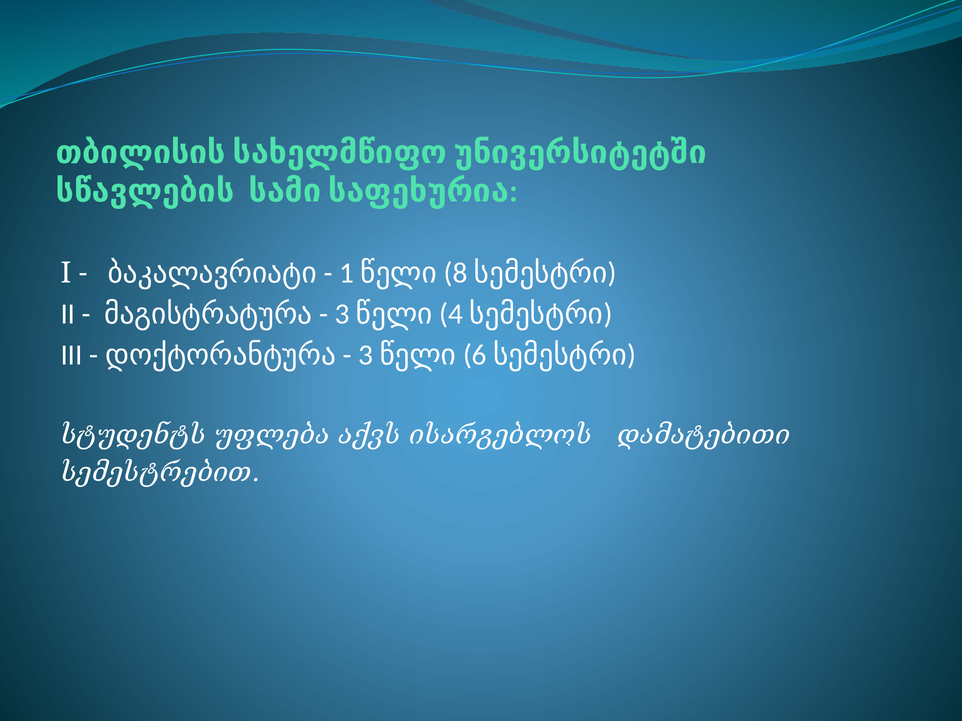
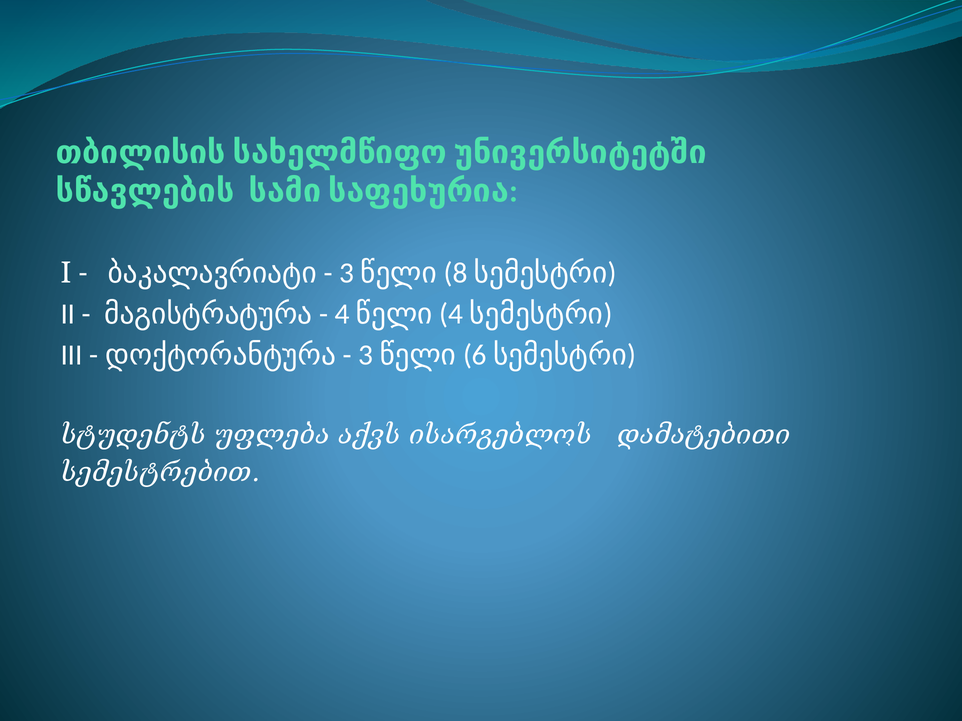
1 at (347, 273): 1 -> 3
3 at (342, 314): 3 -> 4
